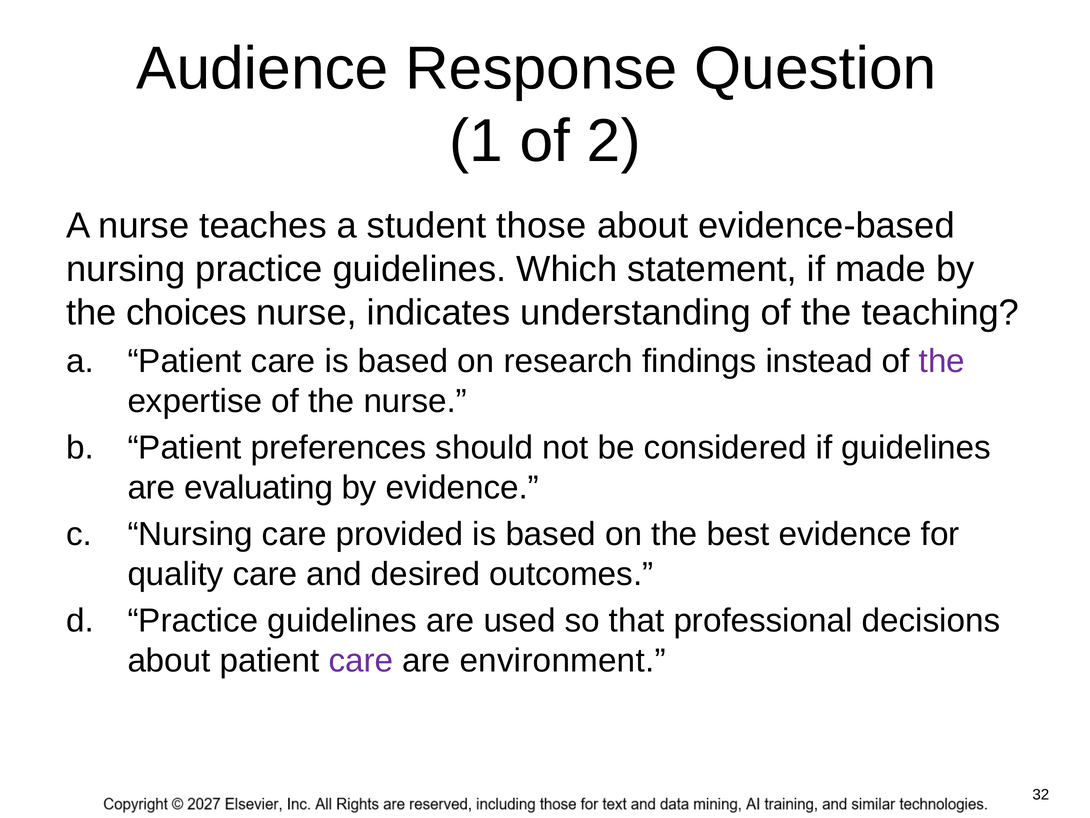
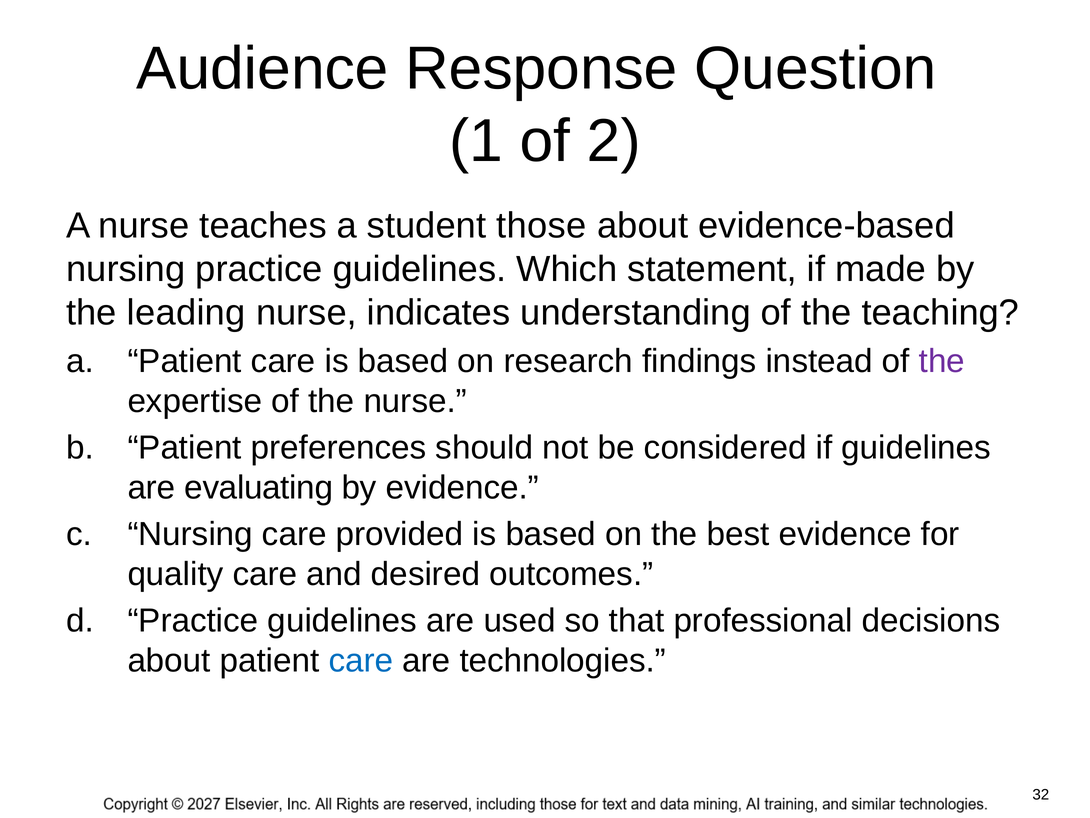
choices: choices -> leading
care at (361, 661) colour: purple -> blue
environment: environment -> technologies
